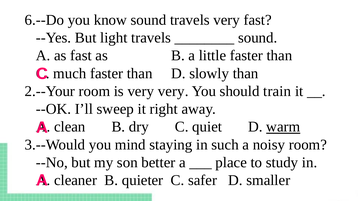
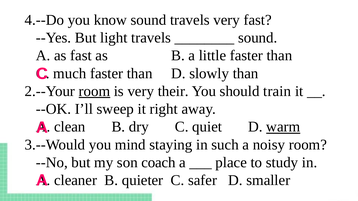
6.--Do: 6.--Do -> 4.--Do
room at (94, 91) underline: none -> present
very very: very -> their
better: better -> coach
